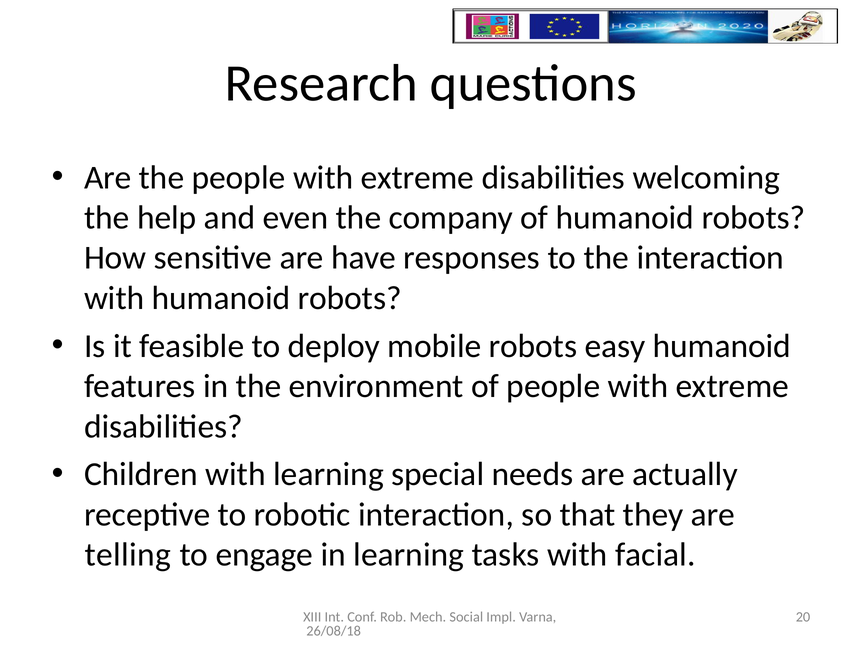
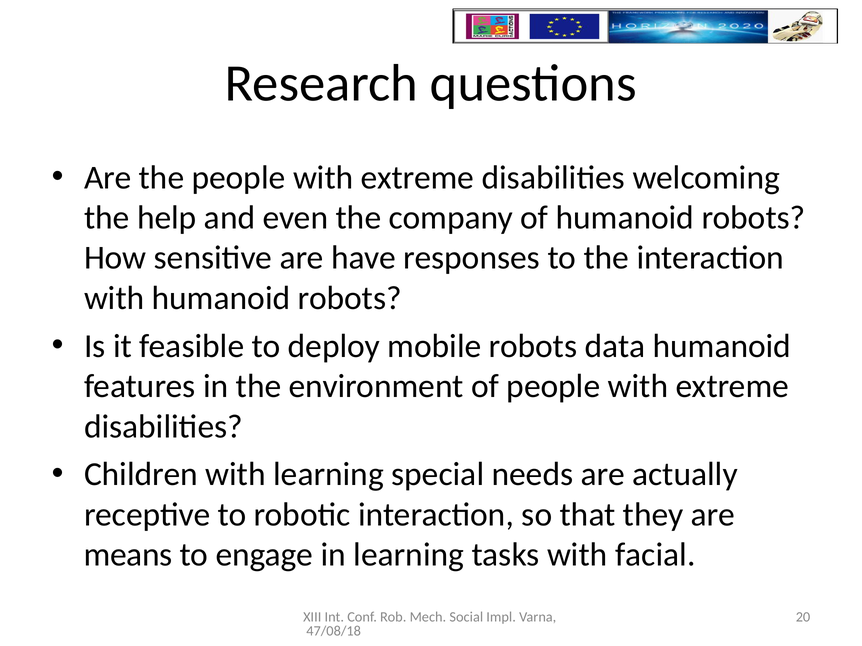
easy: easy -> data
telling: telling -> means
26/08/18: 26/08/18 -> 47/08/18
